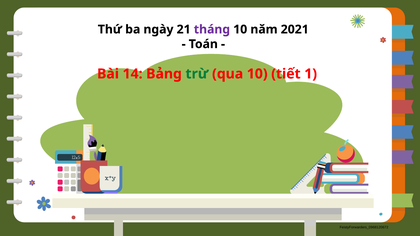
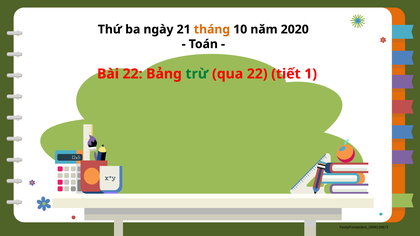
tháng colour: purple -> orange
2021: 2021 -> 2020
Bài 14: 14 -> 22
qua 10: 10 -> 22
